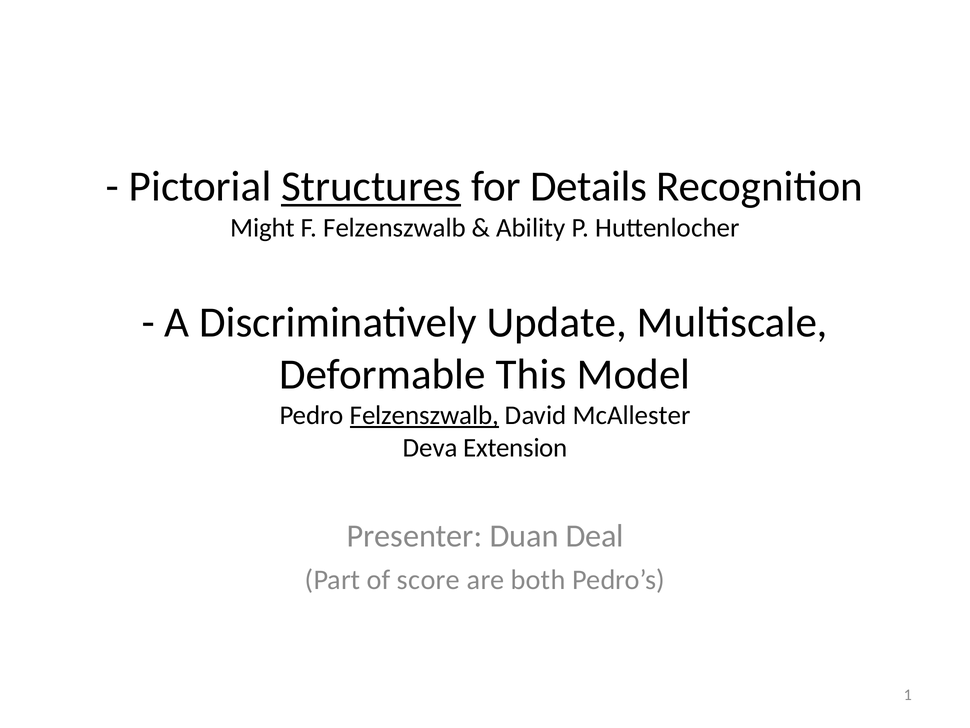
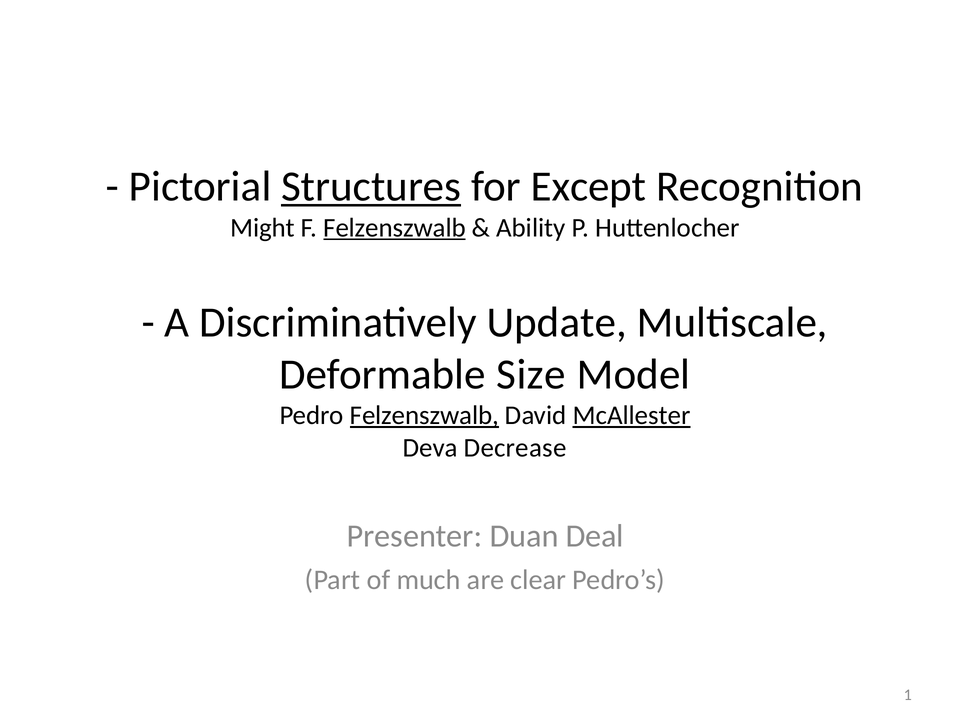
Details: Details -> Except
Felzenszwalb at (395, 228) underline: none -> present
This: This -> Size
McAllester underline: none -> present
Extension: Extension -> Decrease
score: score -> much
both: both -> clear
